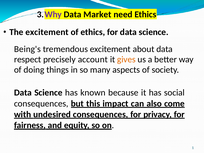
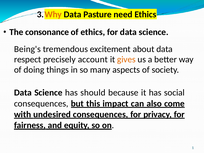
Why colour: purple -> orange
Market: Market -> Pasture
The excitement: excitement -> consonance
known: known -> should
